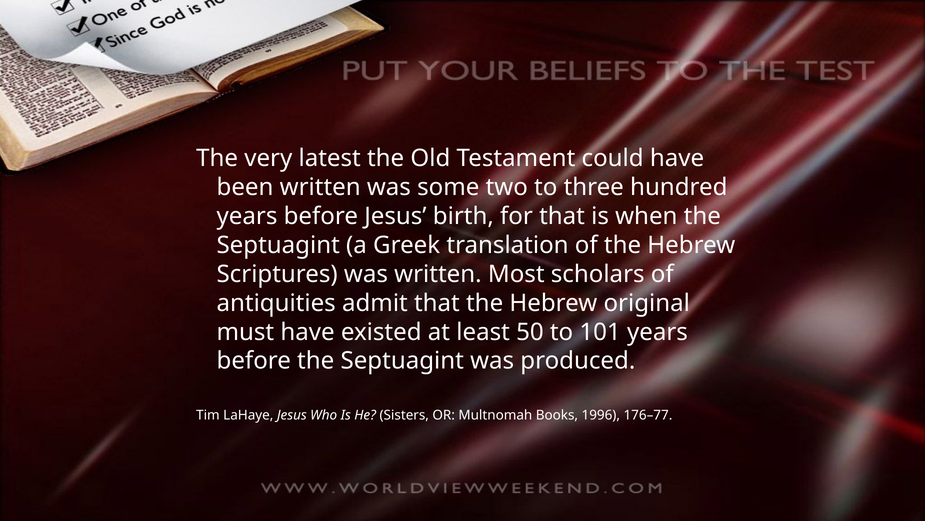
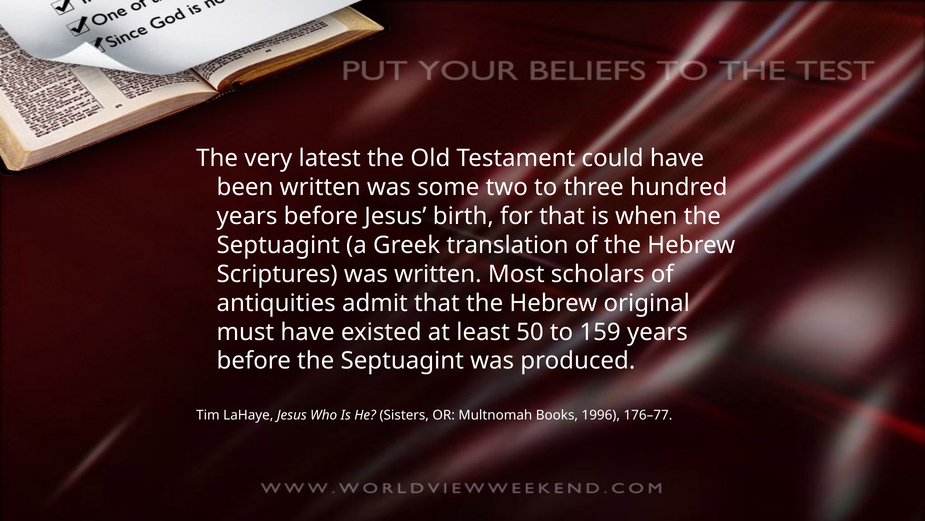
101: 101 -> 159
